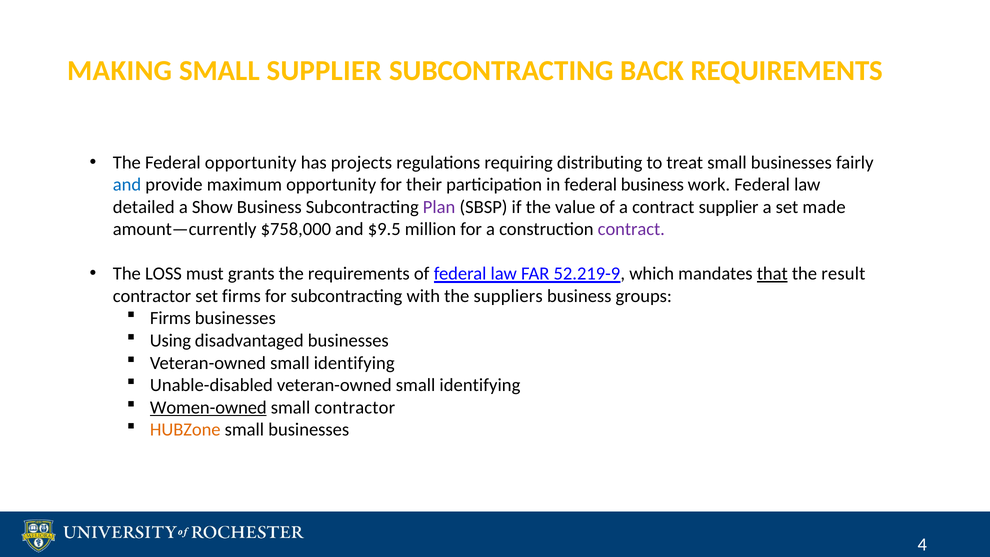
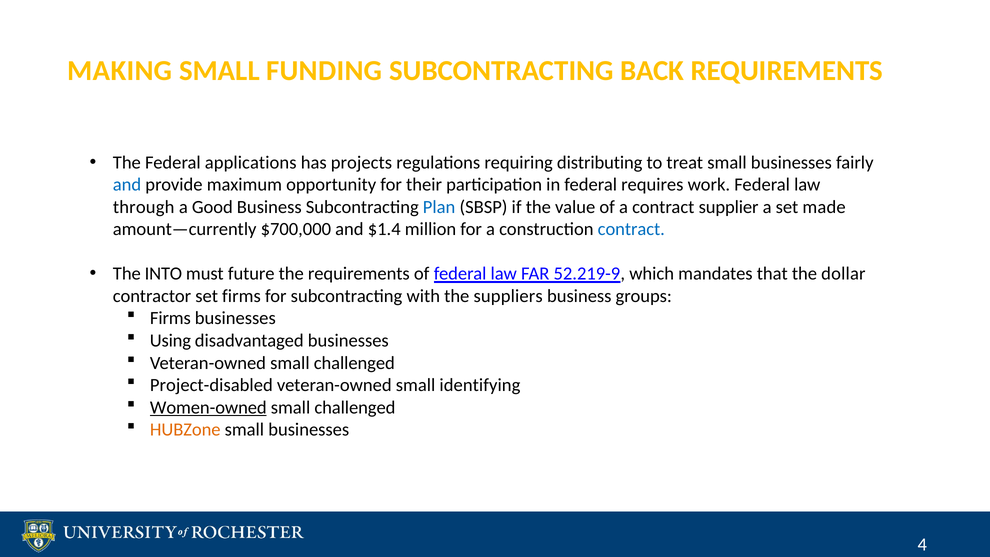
SMALL SUPPLIER: SUPPLIER -> FUNDING
Federal opportunity: opportunity -> applications
federal business: business -> requires
detailed: detailed -> through
Show: Show -> Good
Plan colour: purple -> blue
$758,000: $758,000 -> $700,000
$9.5: $9.5 -> $1.4
contract at (631, 229) colour: purple -> blue
LOSS: LOSS -> INTO
grants: grants -> future
that underline: present -> none
result: result -> dollar
identifying at (354, 363): identifying -> challenged
Unable-disabled: Unable-disabled -> Project-disabled
contractor at (355, 407): contractor -> challenged
